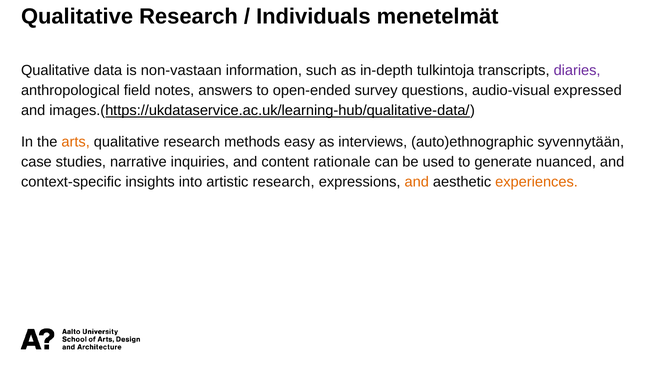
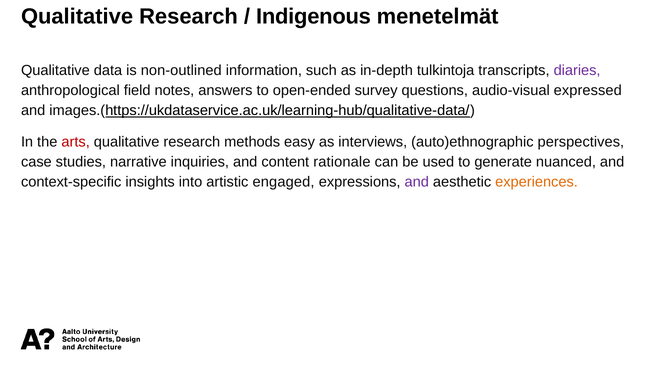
Individuals: Individuals -> Indigenous
non-vastaan: non-vastaan -> non-outlined
arts colour: orange -> red
syvennytään: syvennytään -> perspectives
artistic research: research -> engaged
and at (417, 182) colour: orange -> purple
